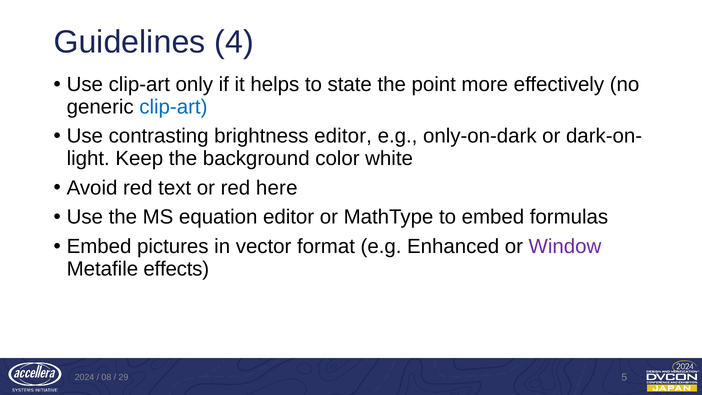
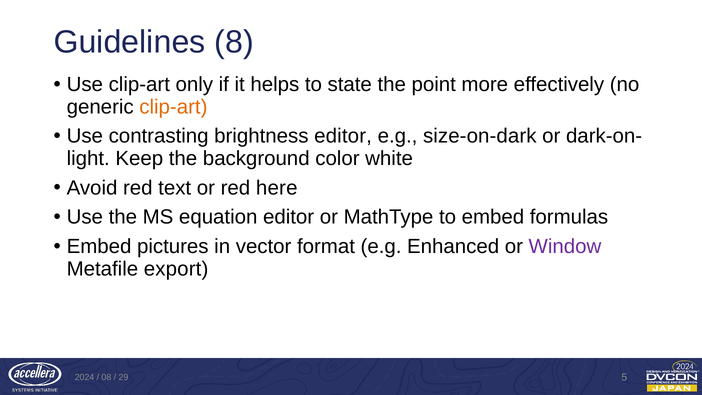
4: 4 -> 8
clip-art at (173, 107) colour: blue -> orange
only-on-dark: only-on-dark -> size-on-dark
effects: effects -> export
